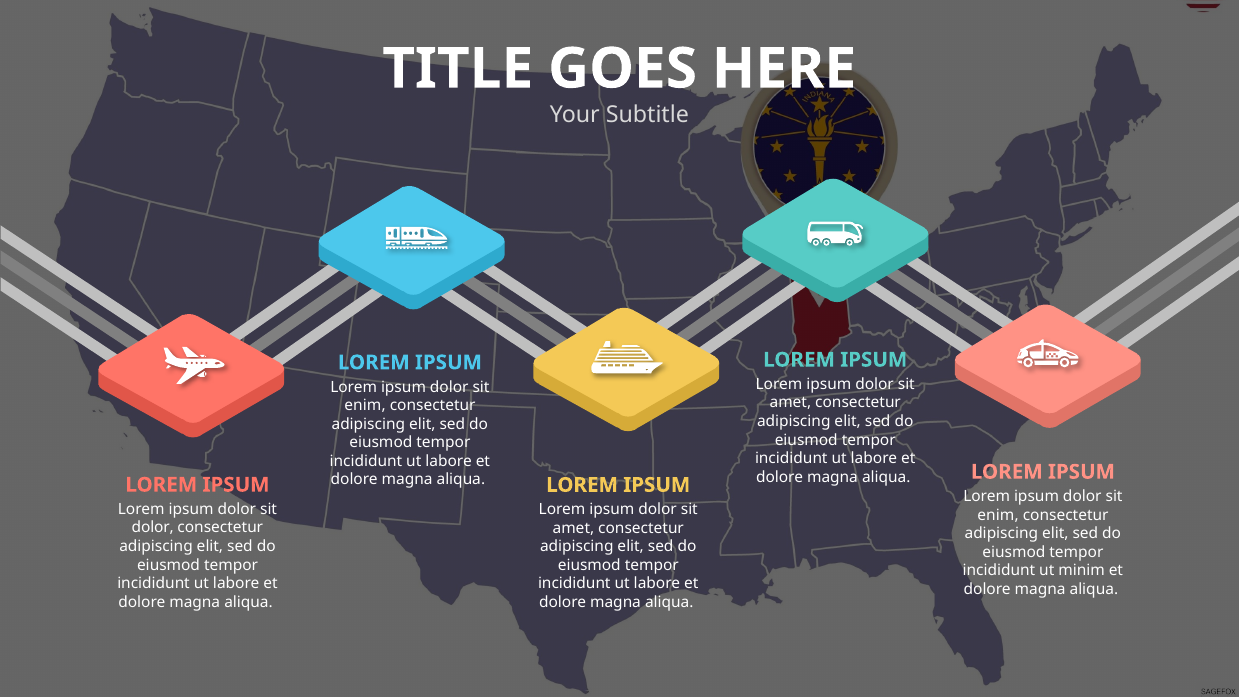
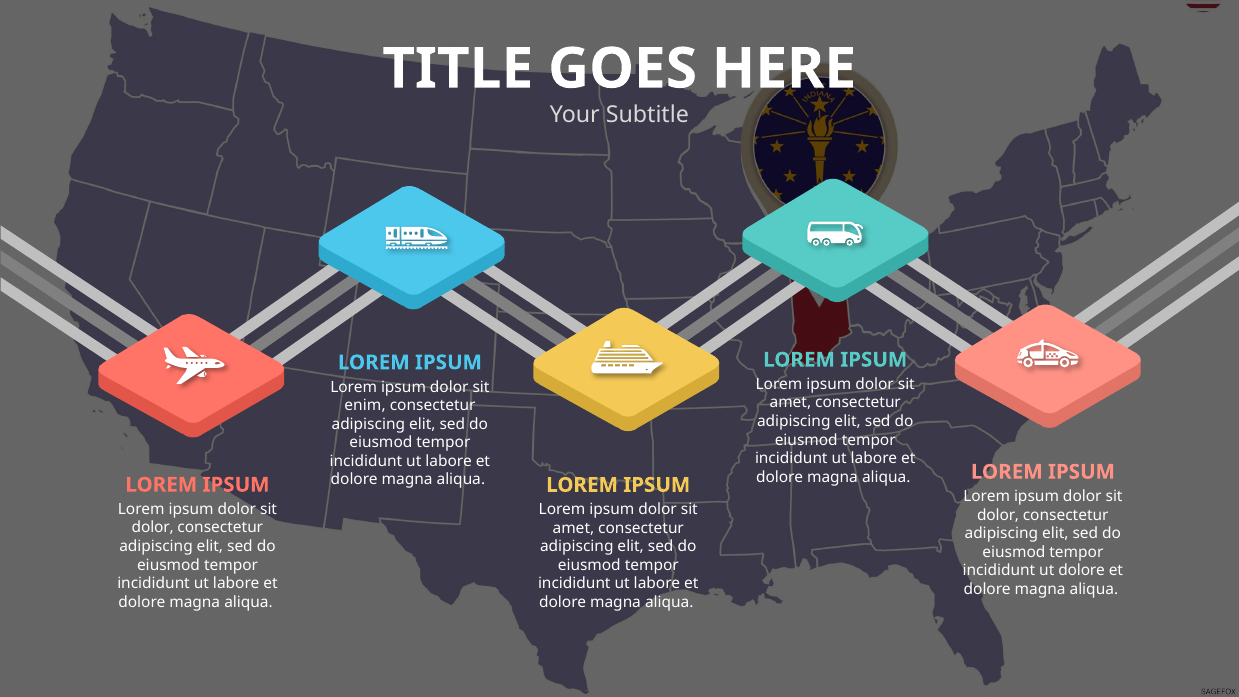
enim at (998, 515): enim -> dolor
ut minim: minim -> dolore
